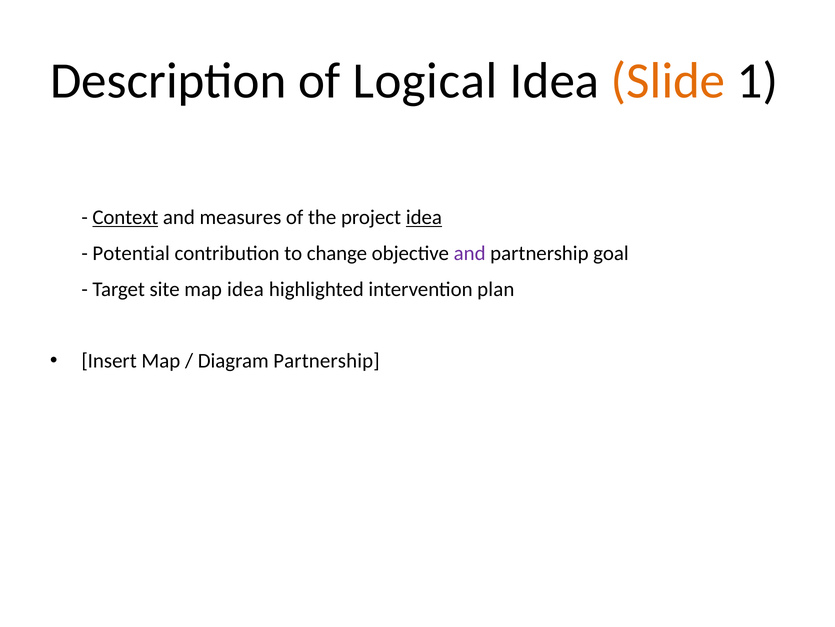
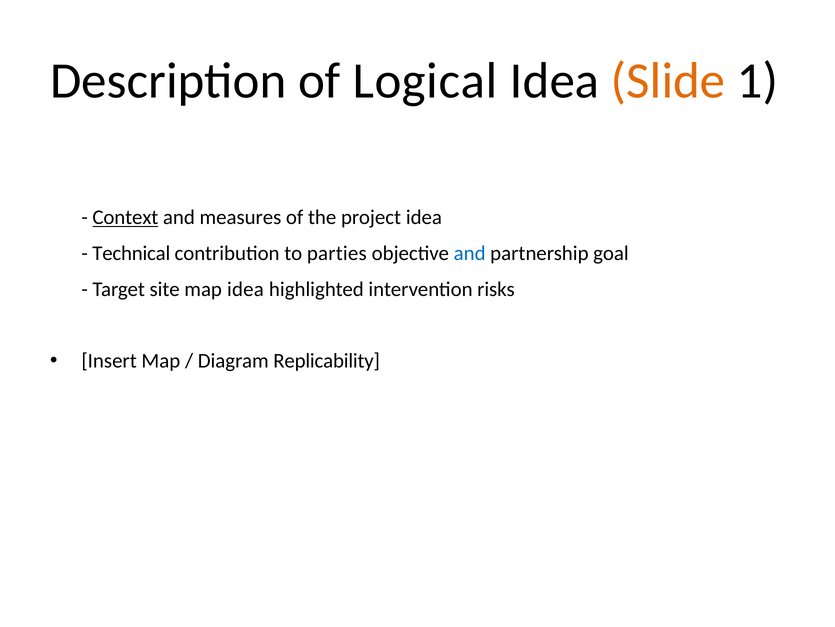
idea at (424, 217) underline: present -> none
Potential: Potential -> Technical
change: change -> parties
and at (470, 253) colour: purple -> blue
plan: plan -> risks
Diagram Partnership: Partnership -> Replicability
